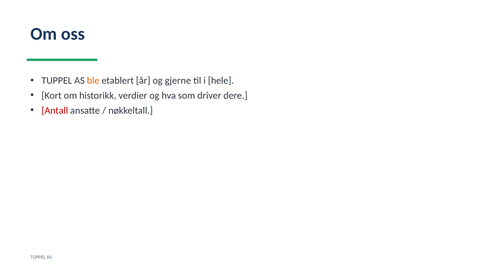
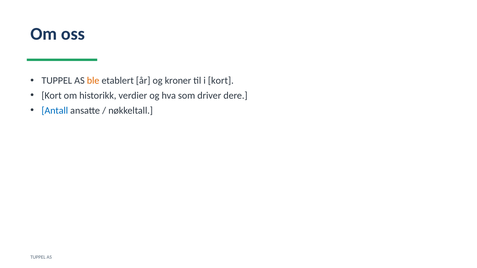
gjerne: gjerne -> kroner
i hele: hele -> kort
Antall colour: red -> blue
